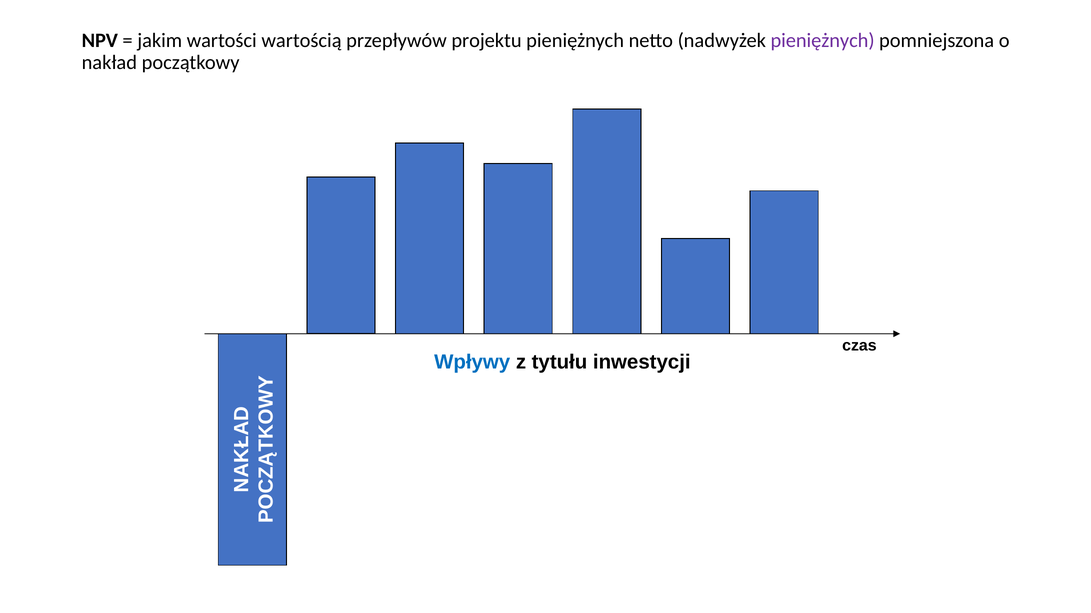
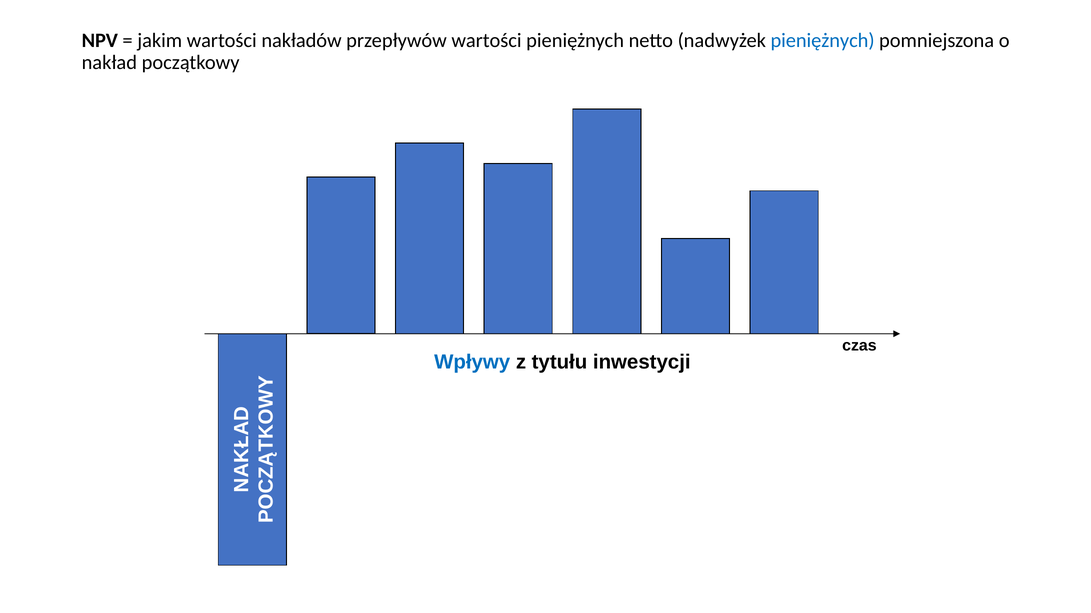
wartością: wartością -> nakładów
przepływów projektu: projektu -> wartości
pieniężnych at (823, 40) colour: purple -> blue
